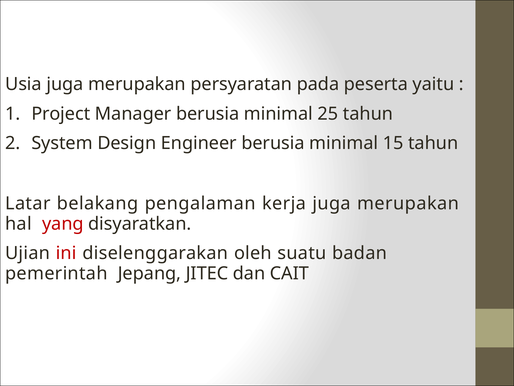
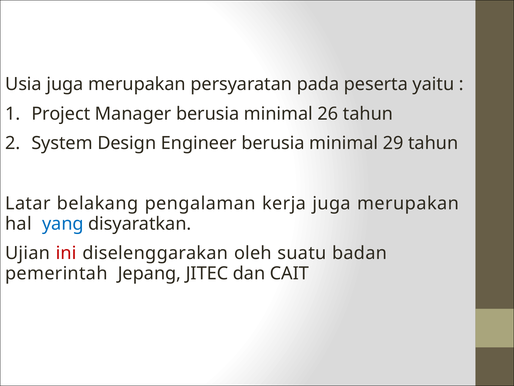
25: 25 -> 26
15: 15 -> 29
yang colour: red -> blue
